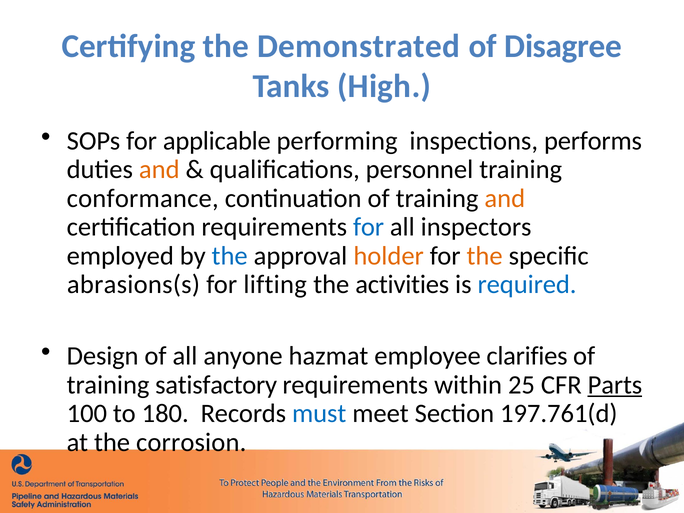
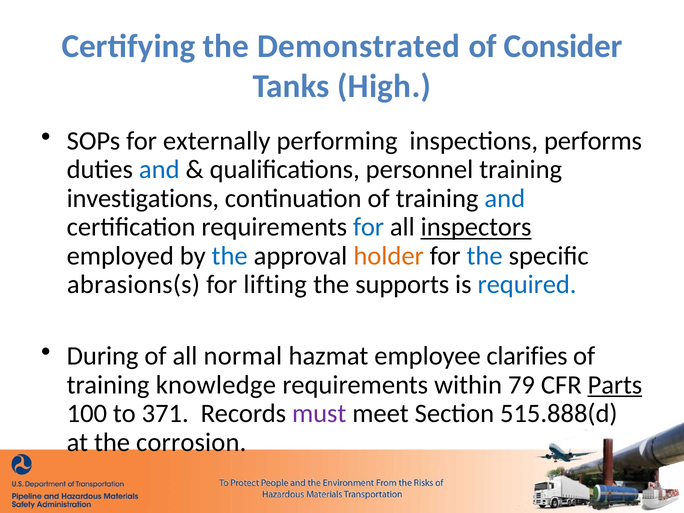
Disagree: Disagree -> Consider
applicable: applicable -> externally
and at (159, 170) colour: orange -> blue
conformance: conformance -> investigations
and at (505, 198) colour: orange -> blue
inspectors underline: none -> present
the at (485, 256) colour: orange -> blue
activities: activities -> supports
Design: Design -> During
anyone: anyone -> normal
satisfactory: satisfactory -> knowledge
25: 25 -> 79
180: 180 -> 371
must colour: blue -> purple
197.761(d: 197.761(d -> 515.888(d
